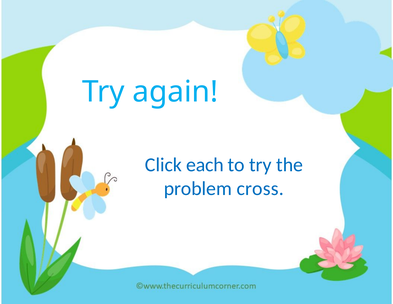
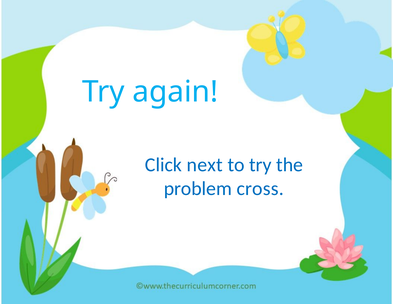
each: each -> next
